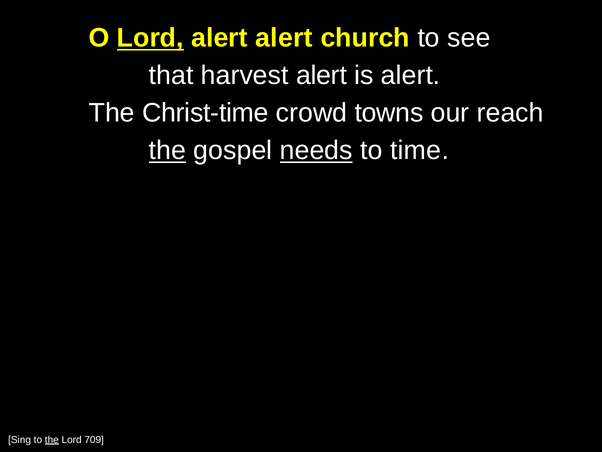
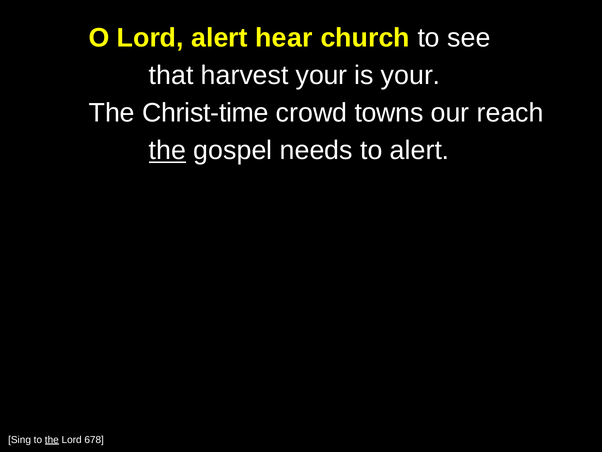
Lord at (150, 38) underline: present -> none
alert alert: alert -> hear
harvest alert: alert -> your
is alert: alert -> your
needs underline: present -> none
to time: time -> alert
709: 709 -> 678
